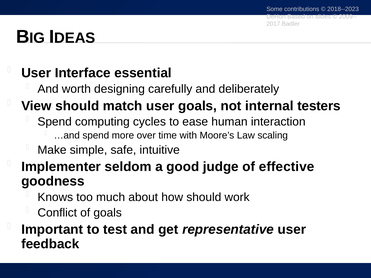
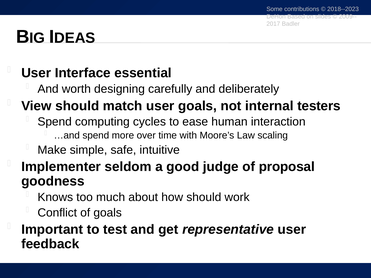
effective: effective -> proposal
